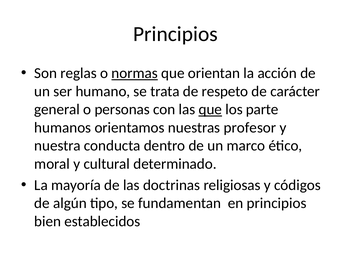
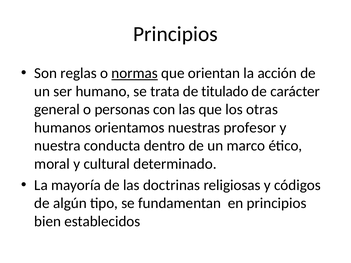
respeto: respeto -> titulado
que at (210, 110) underline: present -> none
parte: parte -> otras
